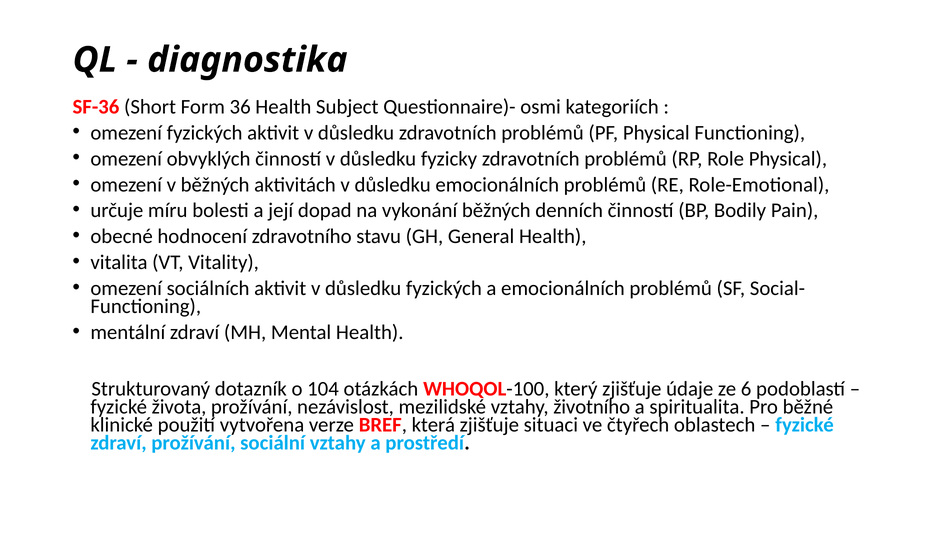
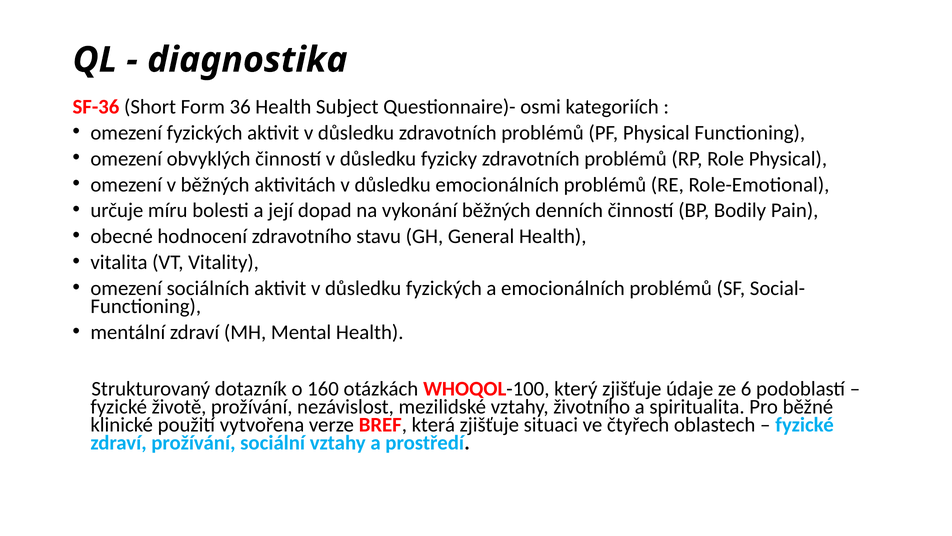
104: 104 -> 160
života: života -> životě
